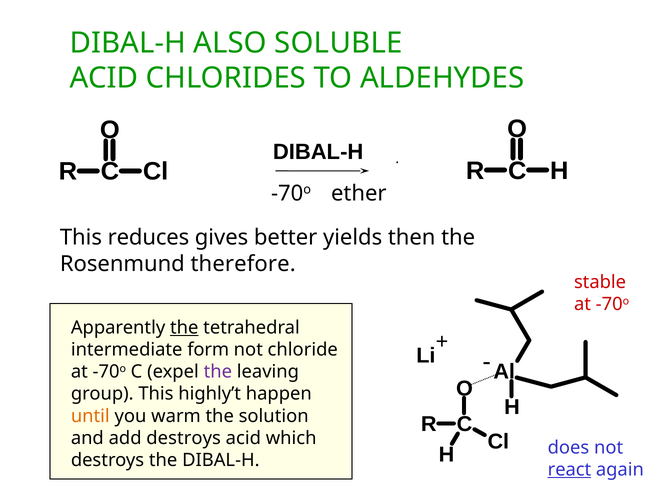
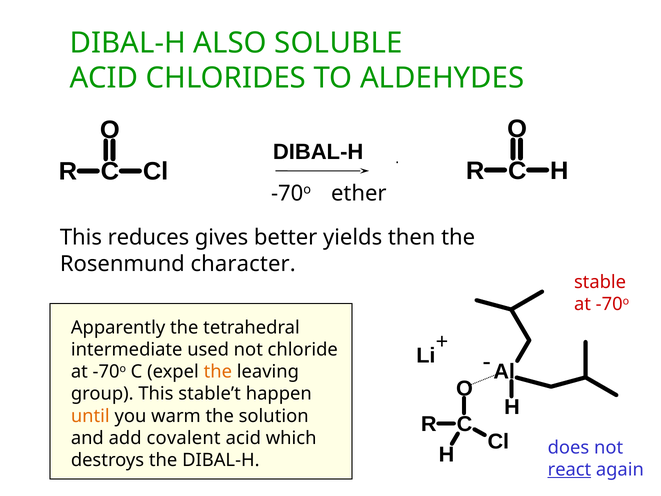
therefore: therefore -> character
the at (184, 328) underline: present -> none
form: form -> used
the at (218, 372) colour: purple -> orange
highly’t: highly’t -> stable’t
add destroys: destroys -> covalent
